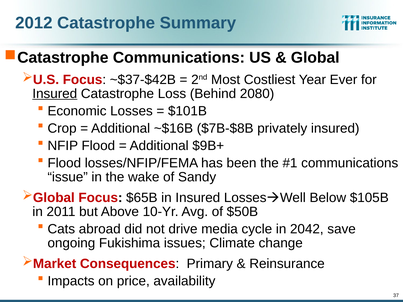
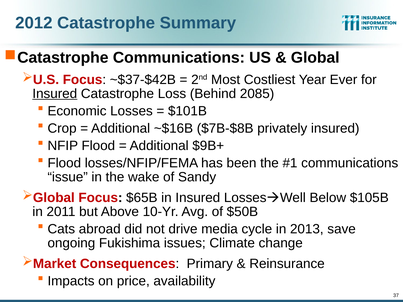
2080: 2080 -> 2085
2042: 2042 -> 2013
